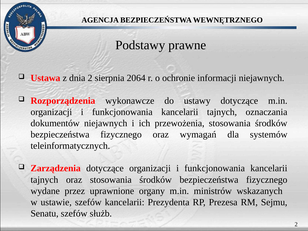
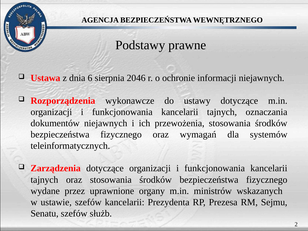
dnia 2: 2 -> 6
2064: 2064 -> 2046
